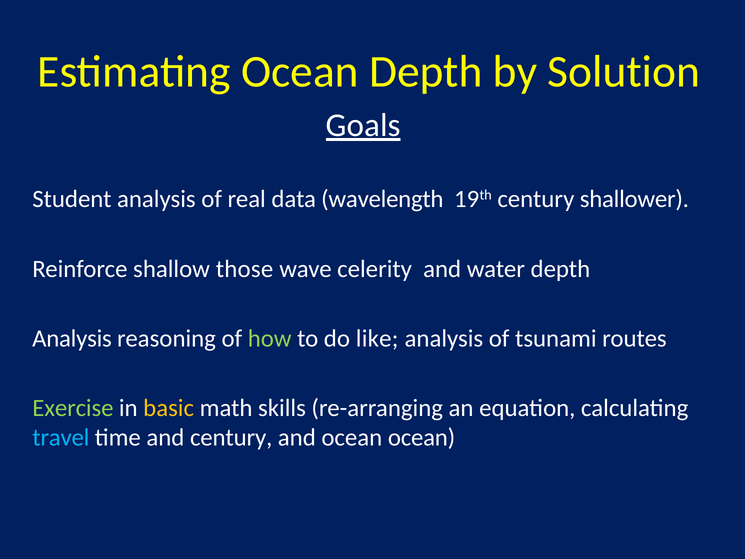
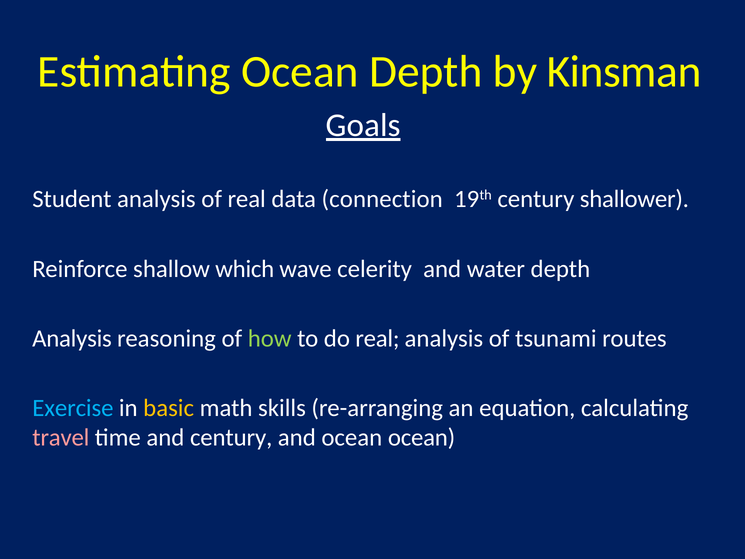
Solution: Solution -> Kinsman
wavelength: wavelength -> connection
those: those -> which
do like: like -> real
Exercise colour: light green -> light blue
travel colour: light blue -> pink
